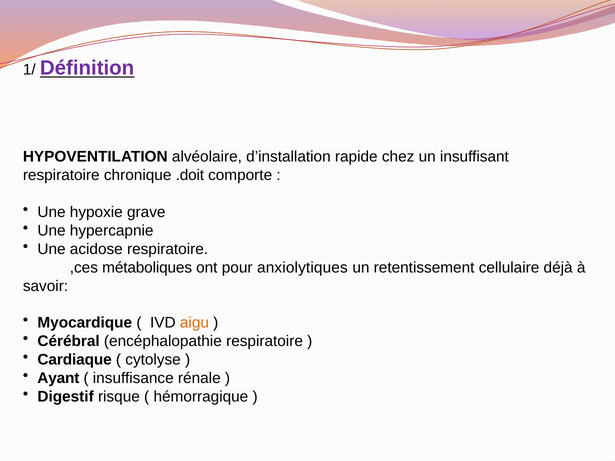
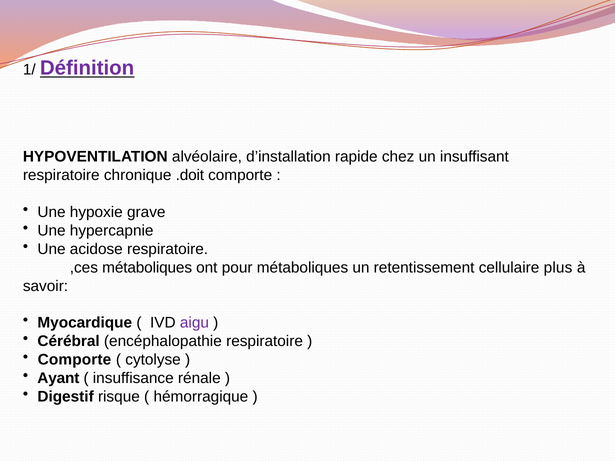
pour anxiolytiques: anxiolytiques -> métaboliques
déjà: déjà -> plus
aigu colour: orange -> purple
Cardiaque at (75, 360): Cardiaque -> Comporte
